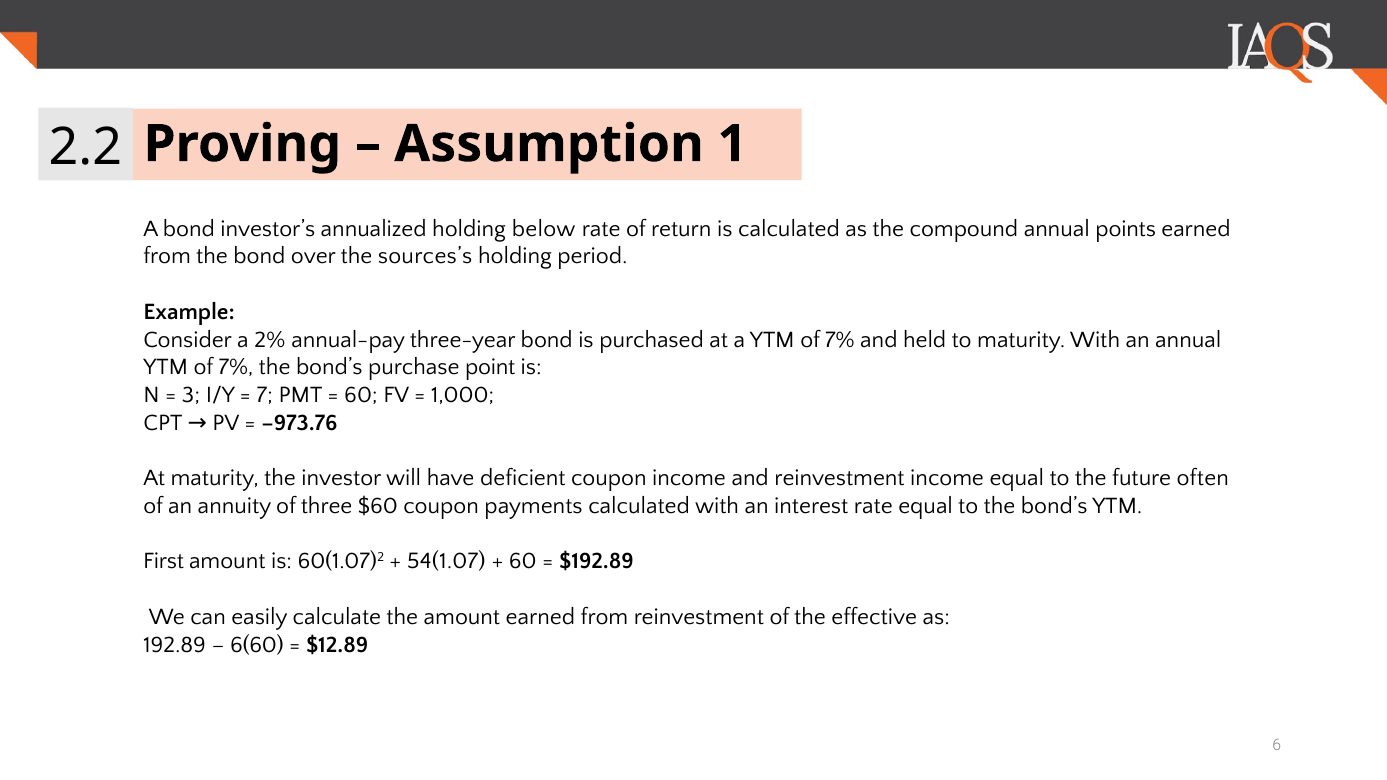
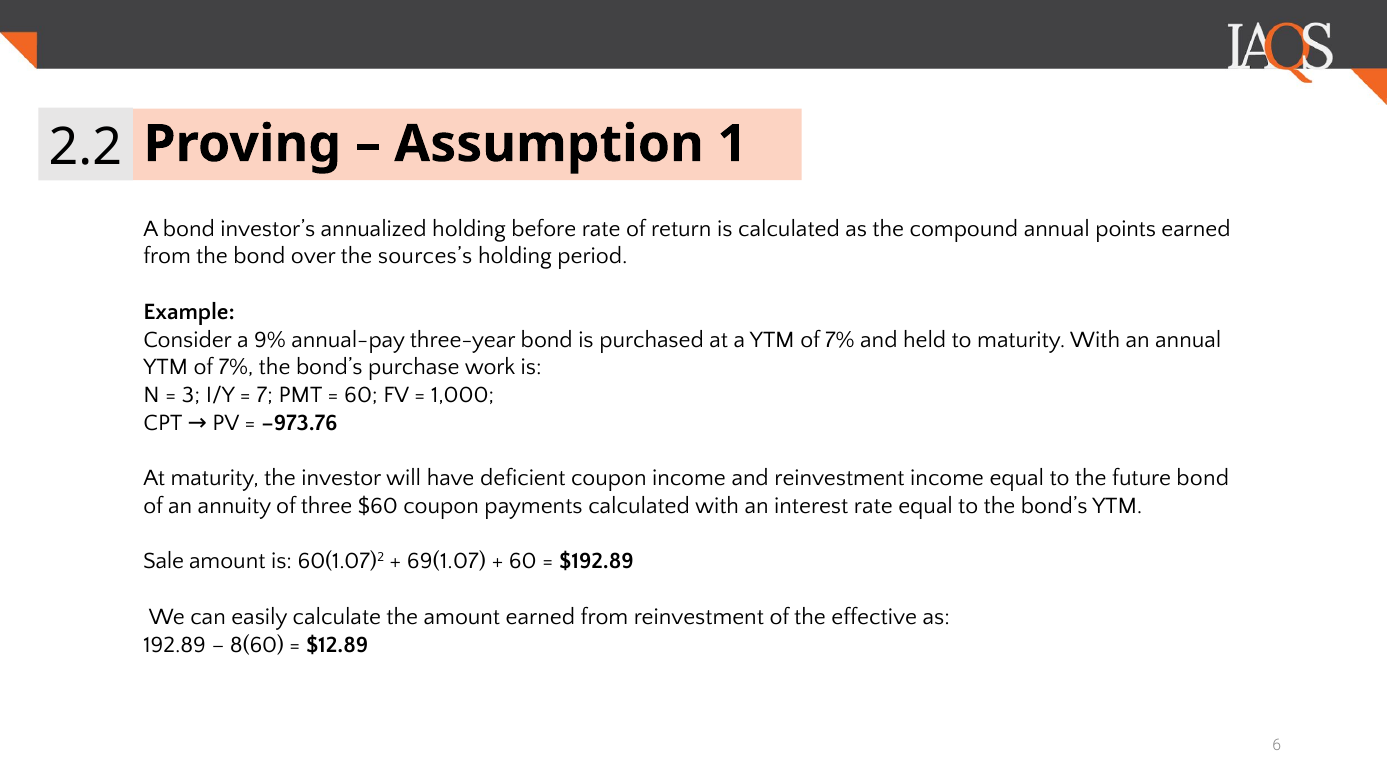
below: below -> before
2%: 2% -> 9%
point: point -> work
future often: often -> bond
First: First -> Sale
54(1.07: 54(1.07 -> 69(1.07
6(60: 6(60 -> 8(60
